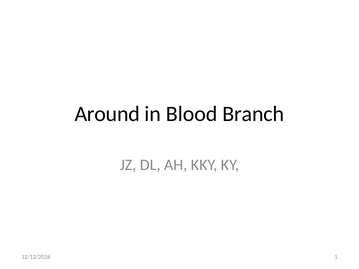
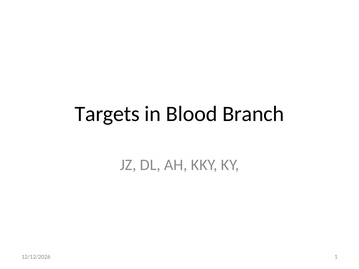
Around: Around -> Targets
